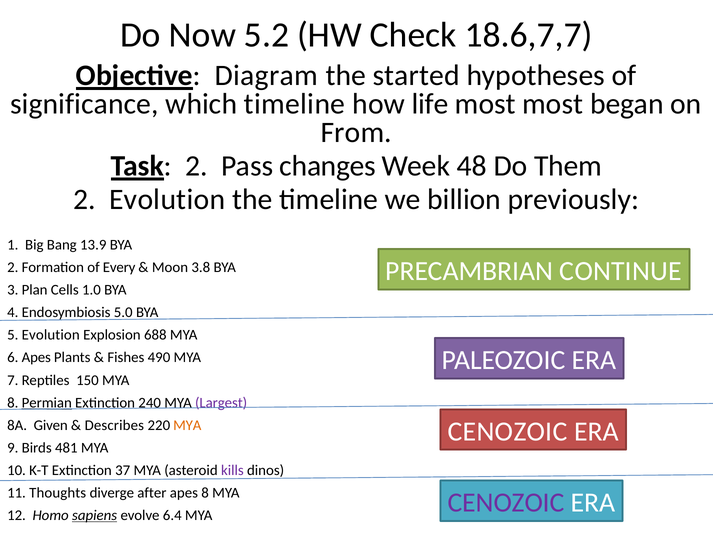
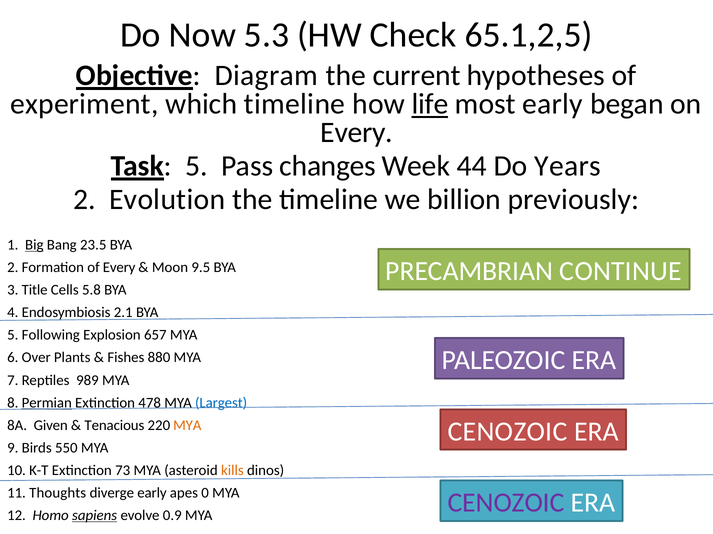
5.2: 5.2 -> 5.3
18.6,7,7: 18.6,7,7 -> 65.1,2,5
started: started -> current
significance: significance -> experiment
life underline: none -> present
most most: most -> early
From at (356, 133): From -> Every
Task 2: 2 -> 5
48: 48 -> 44
Them: Them -> Years
Big underline: none -> present
13.9: 13.9 -> 23.5
3.8: 3.8 -> 9.5
Plan: Plan -> Title
1.0: 1.0 -> 5.8
5.0: 5.0 -> 2.1
5 Evolution: Evolution -> Following
688: 688 -> 657
6 Apes: Apes -> Over
490: 490 -> 880
150: 150 -> 989
240: 240 -> 478
Largest colour: purple -> blue
Describes: Describes -> Tenacious
481: 481 -> 550
37: 37 -> 73
kills colour: purple -> orange
diverge after: after -> early
apes 8: 8 -> 0
6.4: 6.4 -> 0.9
